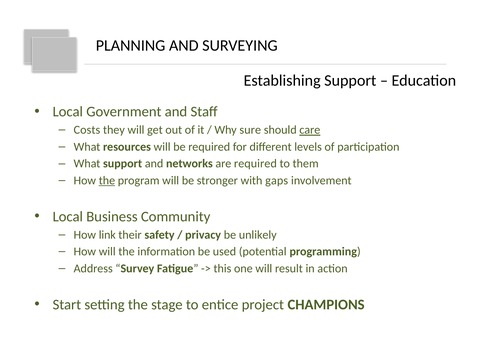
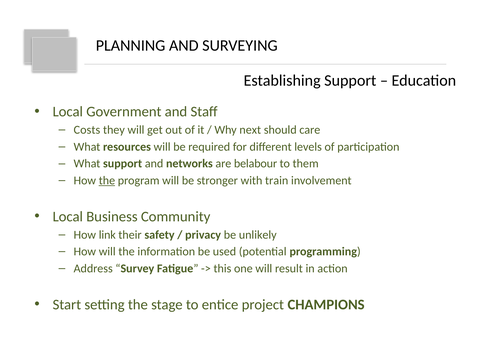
sure: sure -> next
care underline: present -> none
are required: required -> belabour
gaps: gaps -> train
